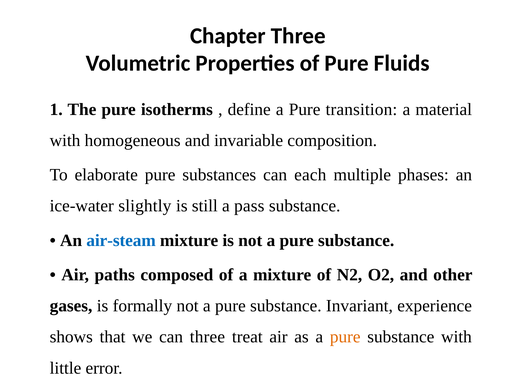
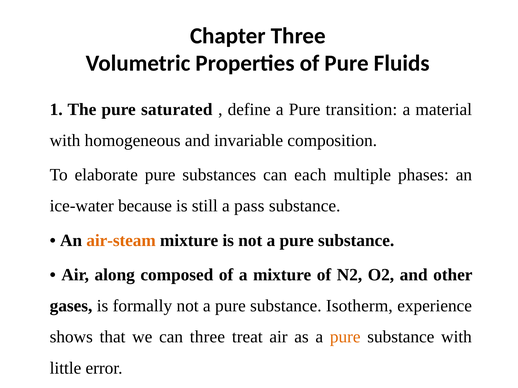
isotherms: isotherms -> saturated
slightly: slightly -> because
air-steam colour: blue -> orange
paths: paths -> along
Invariant: Invariant -> Isotherm
